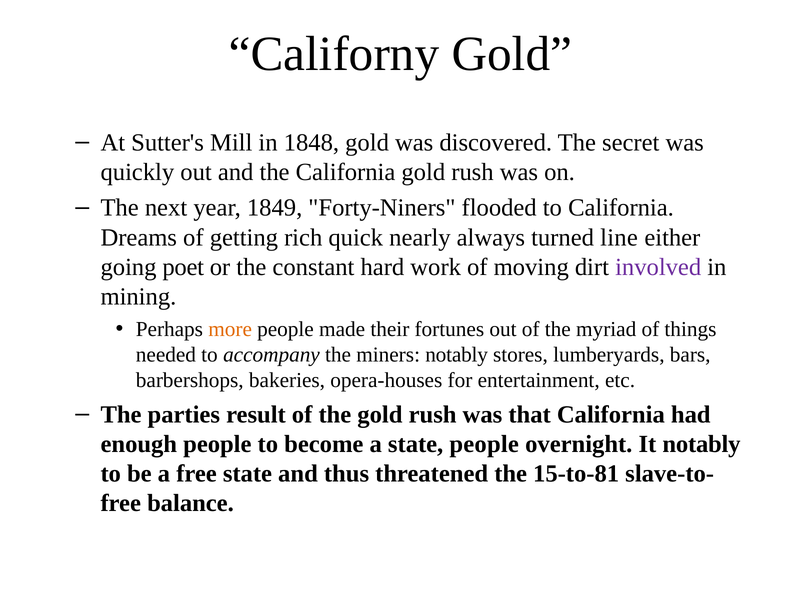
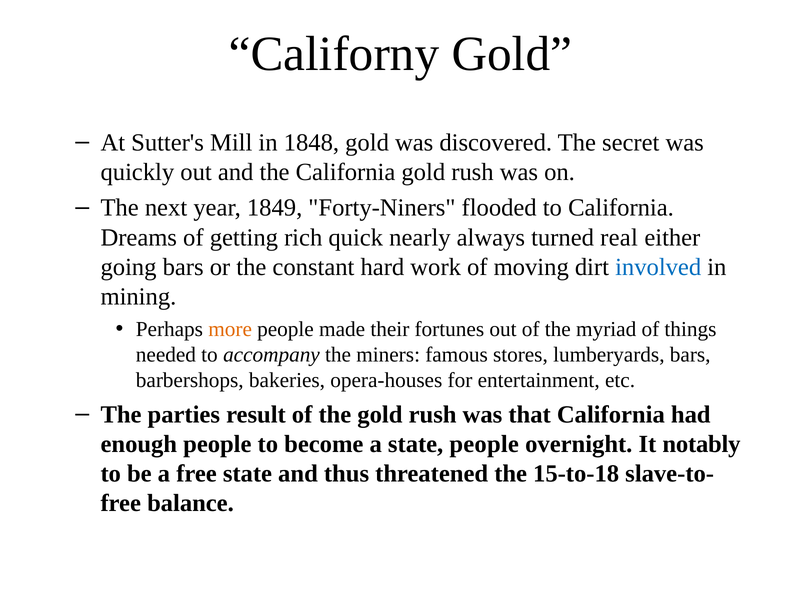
line: line -> real
going poet: poet -> bars
involved colour: purple -> blue
miners notably: notably -> famous
15-to-81: 15-to-81 -> 15-to-18
